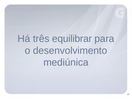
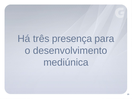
equilibrar: equilibrar -> presença
